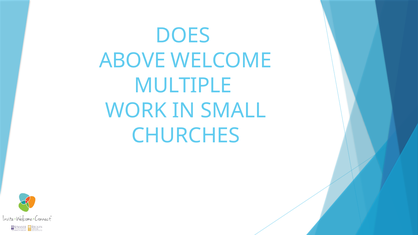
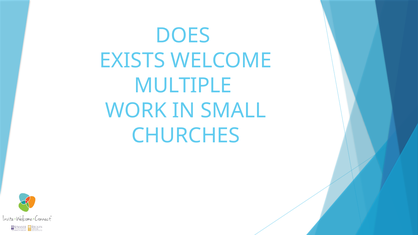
ABOVE: ABOVE -> EXISTS
